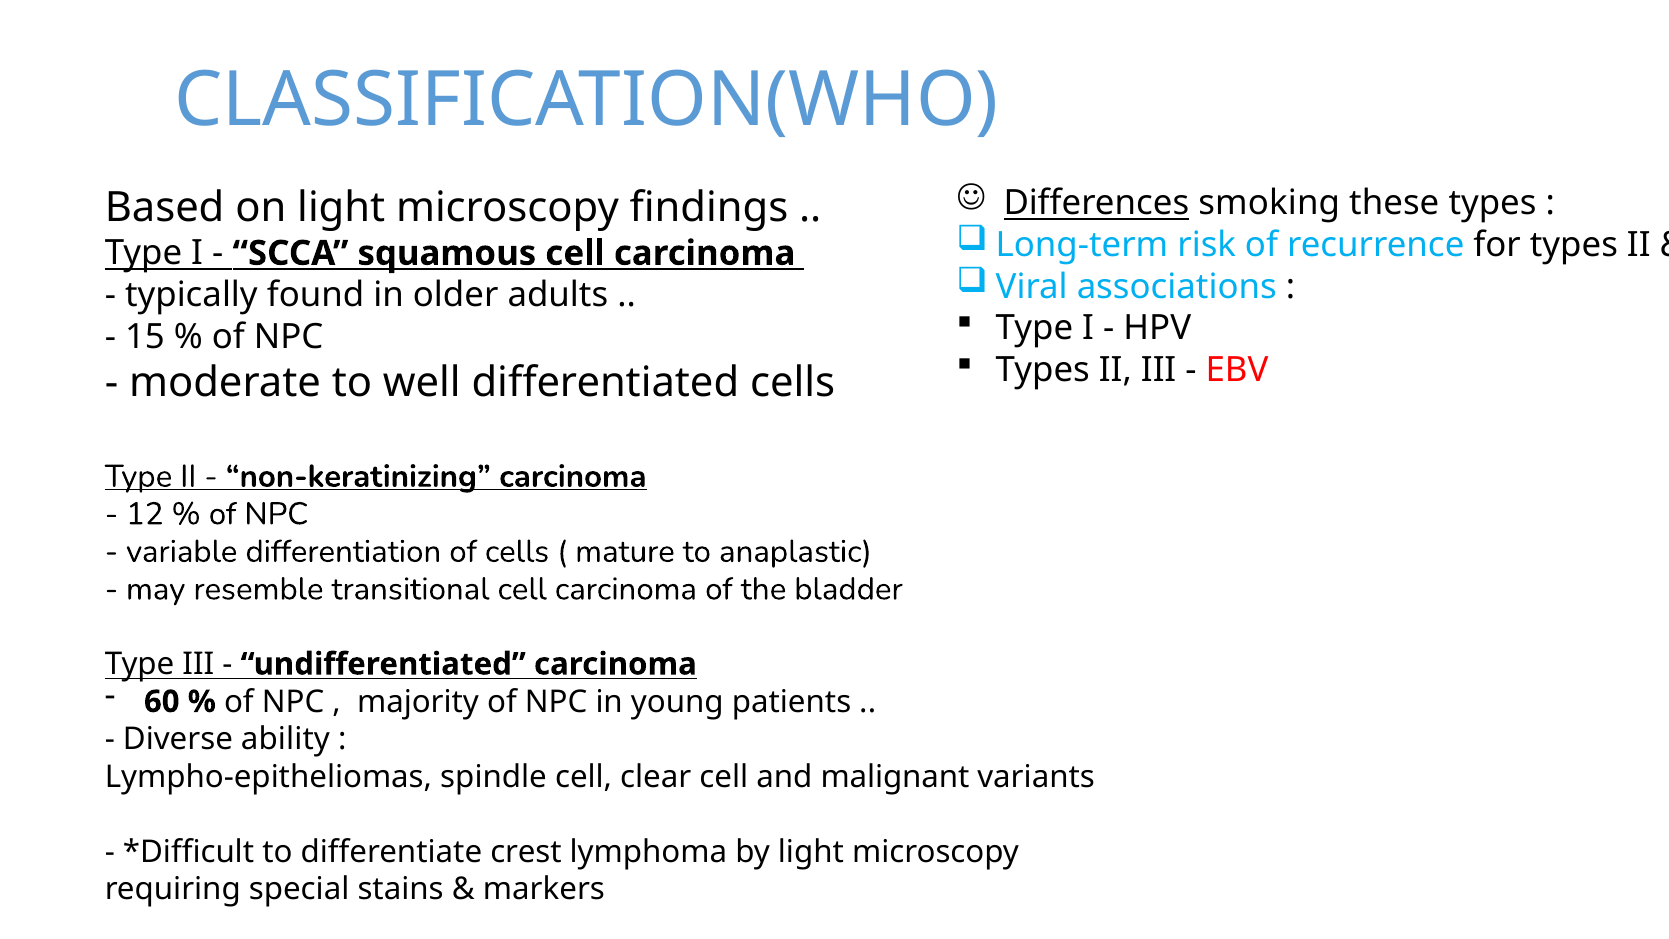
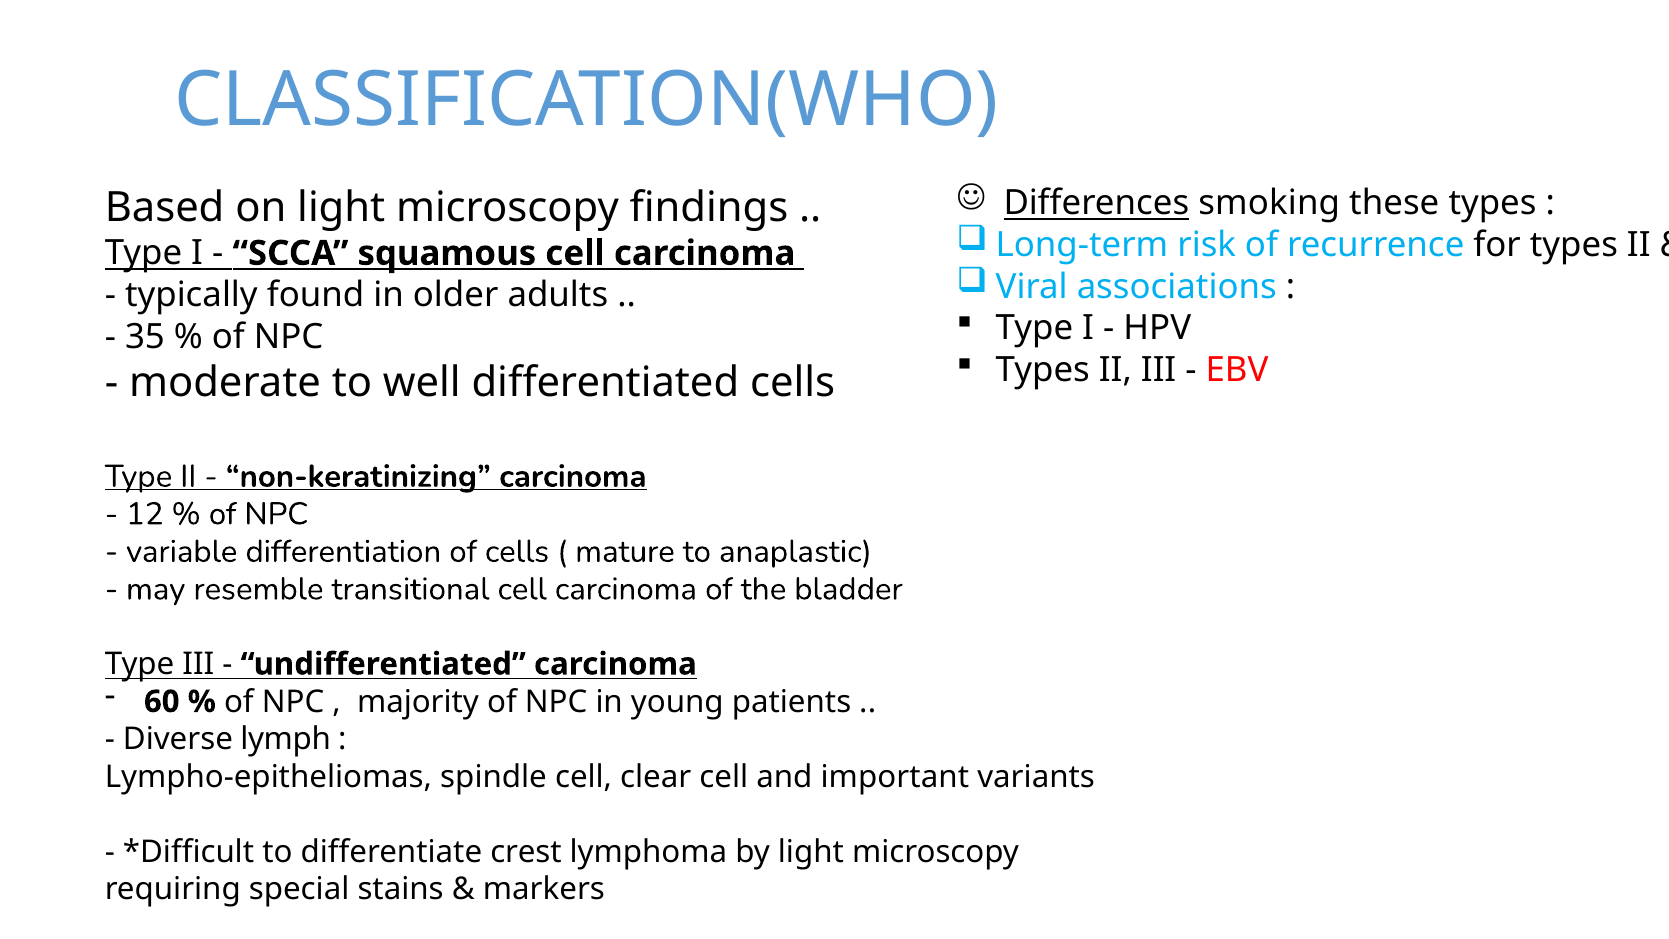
15: 15 -> 35
ability: ability -> lymph
malignant: malignant -> important
